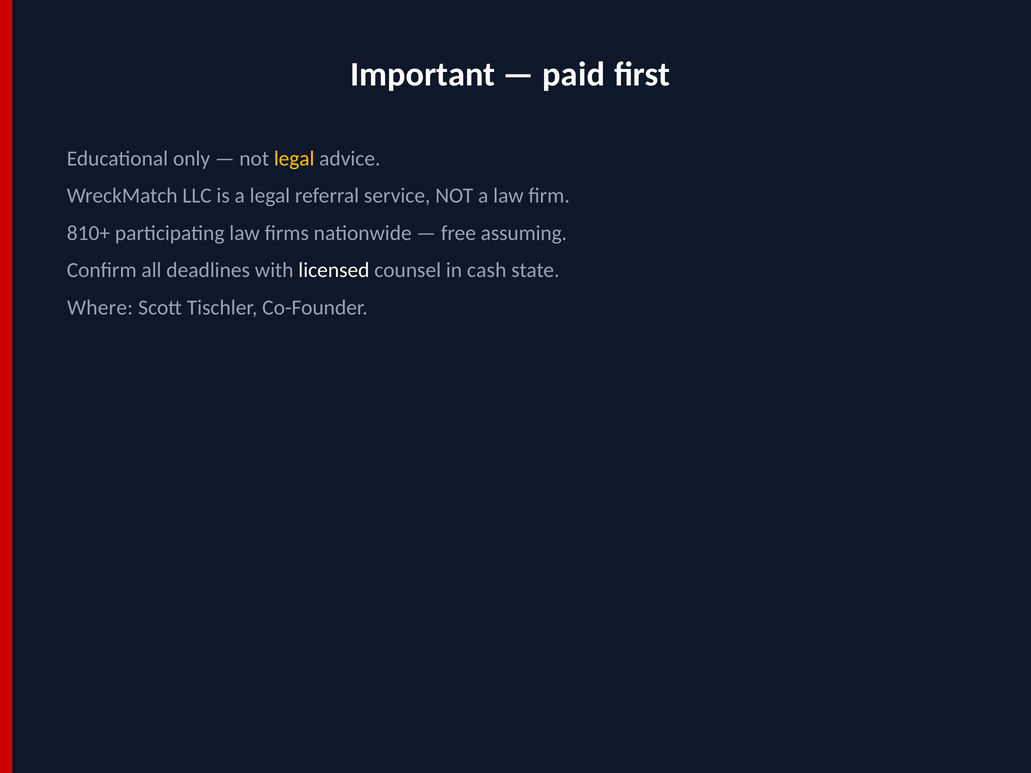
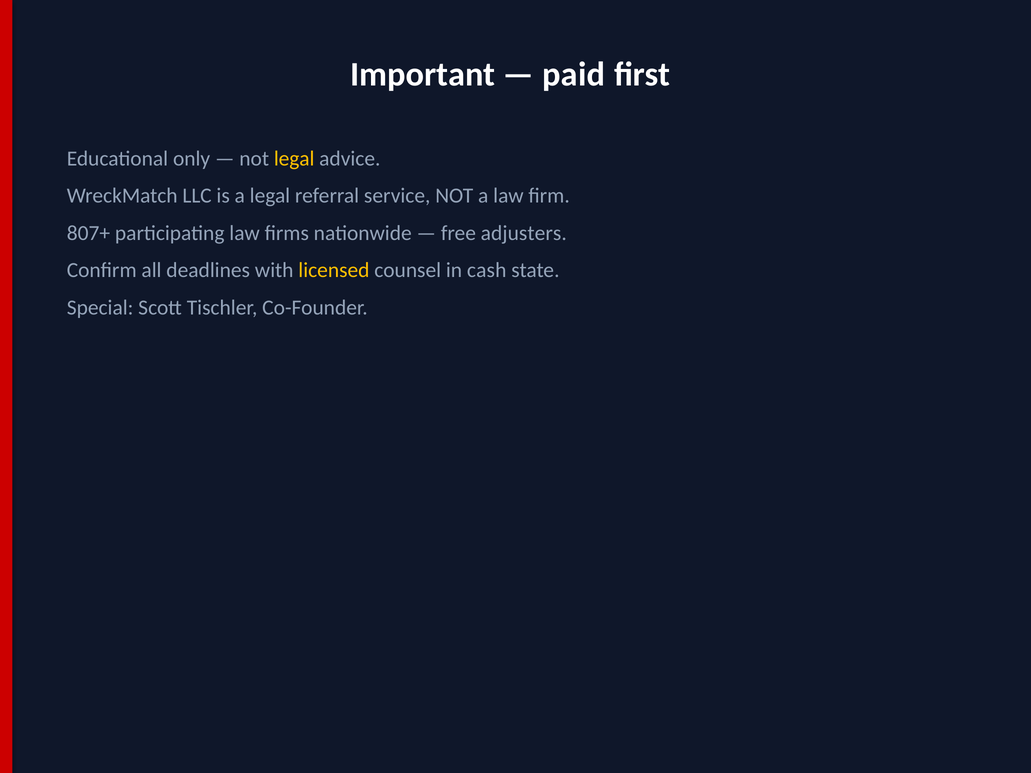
810+: 810+ -> 807+
assuming: assuming -> adjusters
licensed colour: white -> yellow
Where: Where -> Special
